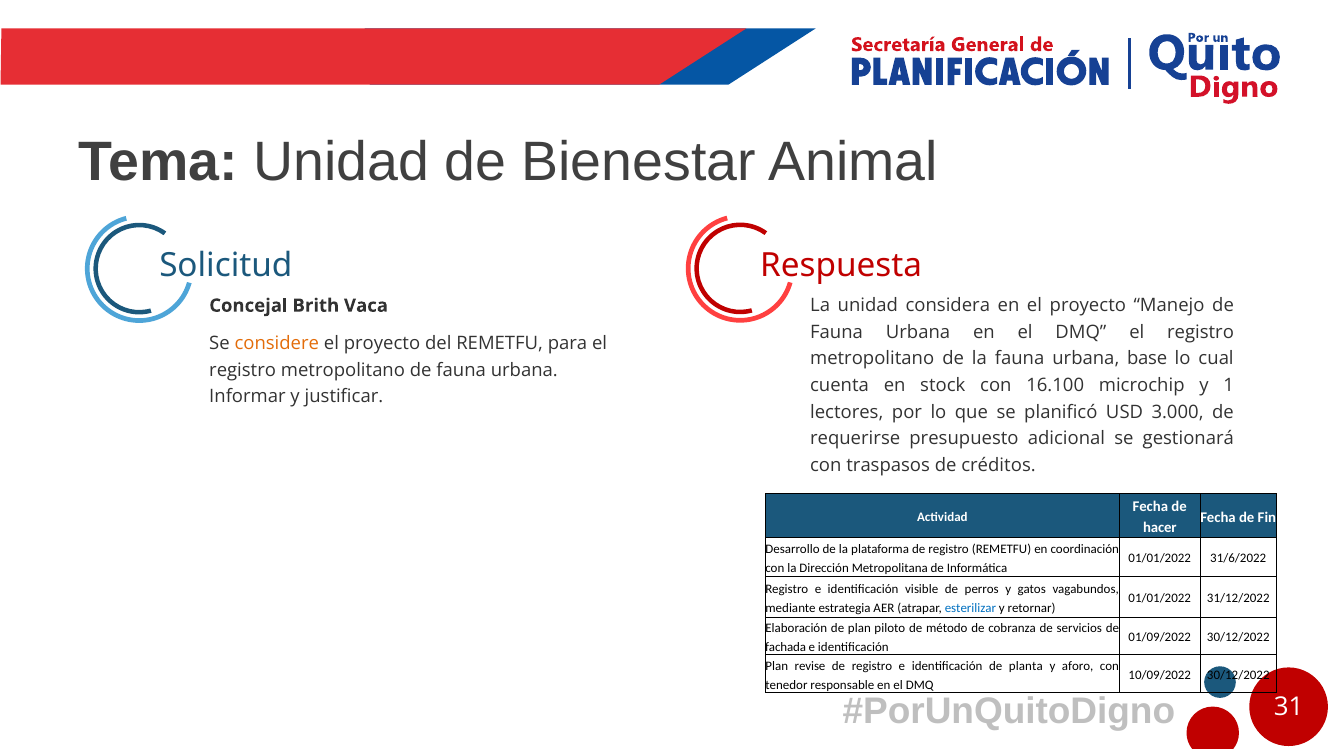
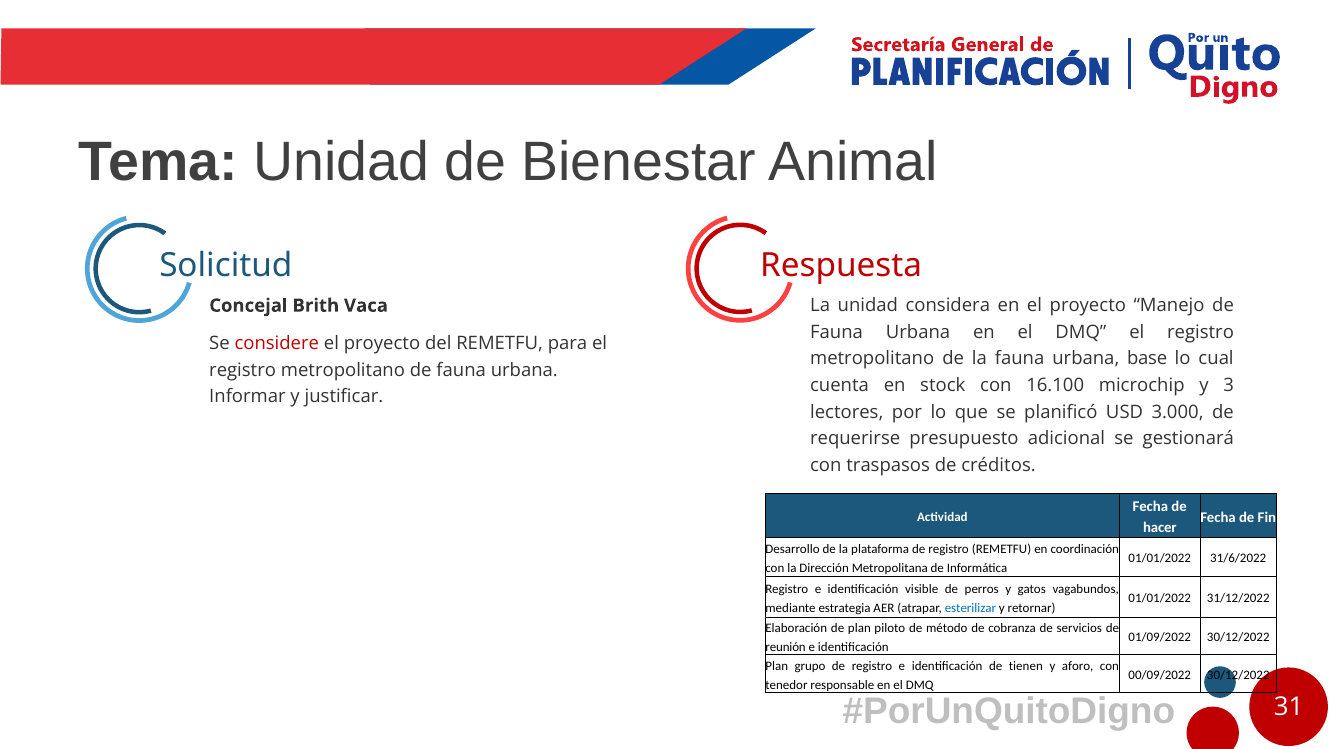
considere colour: orange -> red
1: 1 -> 3
fachada: fachada -> reunión
revise: revise -> grupo
planta: planta -> tienen
10/09/2022: 10/09/2022 -> 00/09/2022
